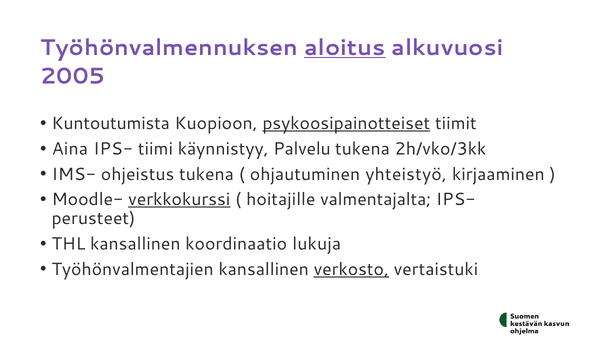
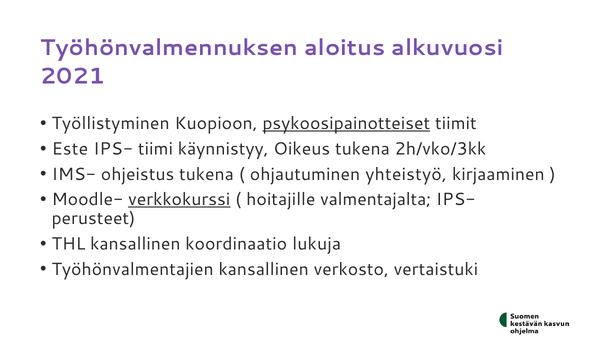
aloitus underline: present -> none
2005: 2005 -> 2021
Kuntoutumista: Kuntoutumista -> Työllistyminen
Aina: Aina -> Este
Palvelu: Palvelu -> Oikeus
verkosto underline: present -> none
